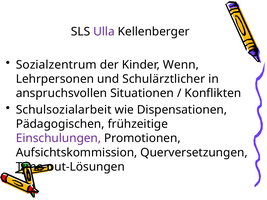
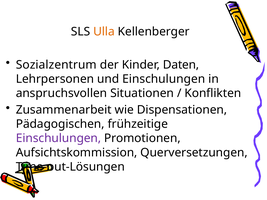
Ulla colour: purple -> orange
Wenn: Wenn -> Daten
und Schulärztlicher: Schulärztlicher -> Einschulungen
Schulsozialarbeit: Schulsozialarbeit -> Zusammenarbeit
